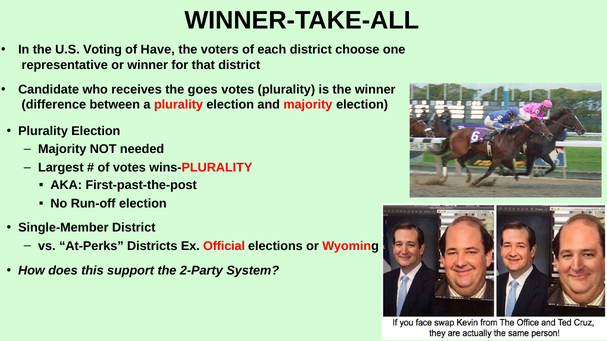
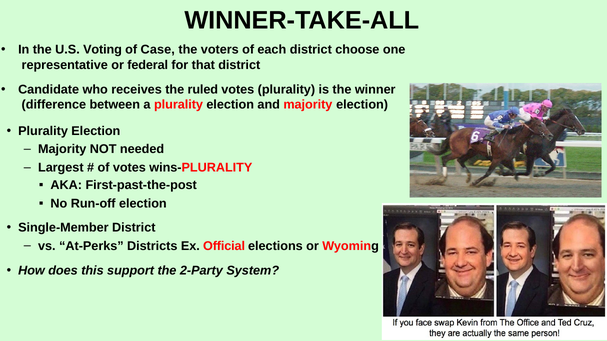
Have: Have -> Case
or winner: winner -> federal
goes: goes -> ruled
